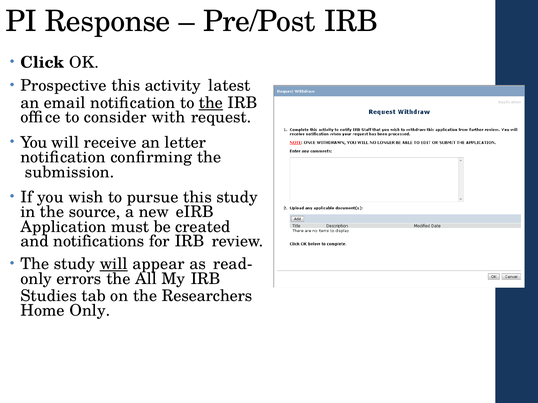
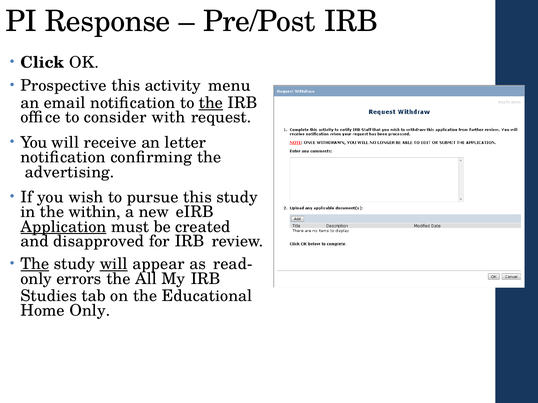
latest: latest -> menu
submission: submission -> advertising
source: source -> within
Application underline: none -> present
notifications: notifications -> disapproved
The at (35, 264) underline: none -> present
Researchers: Researchers -> Educational
